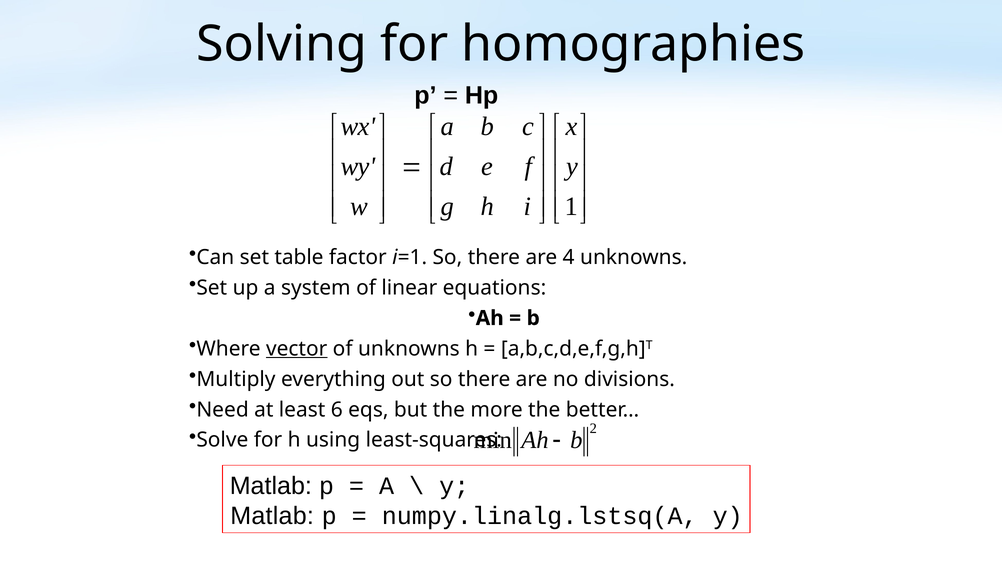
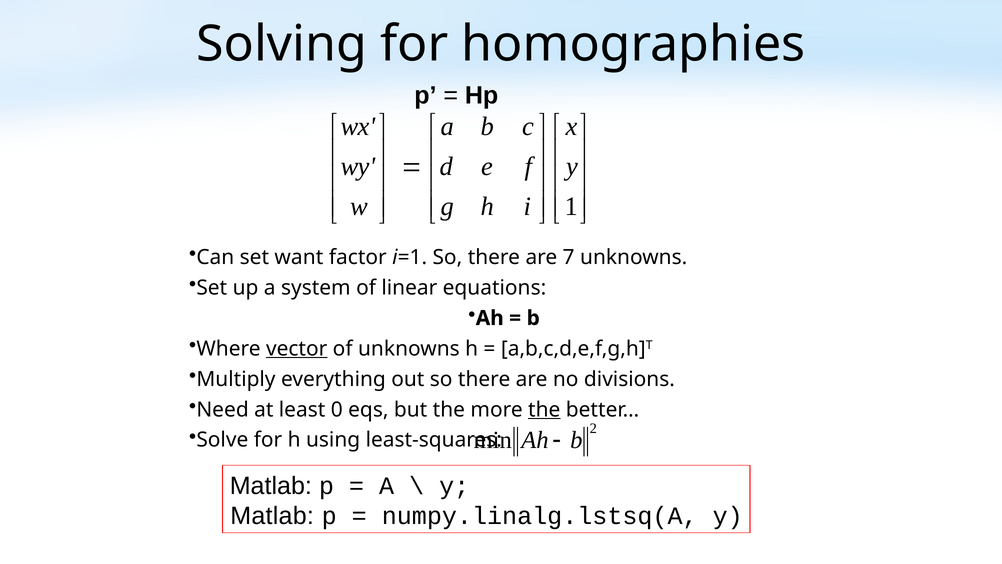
table: table -> want
4: 4 -> 7
6: 6 -> 0
the at (544, 409) underline: none -> present
